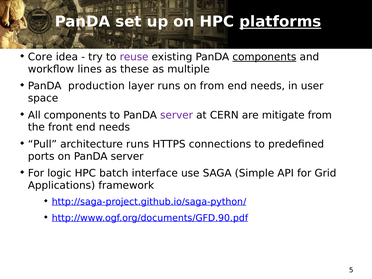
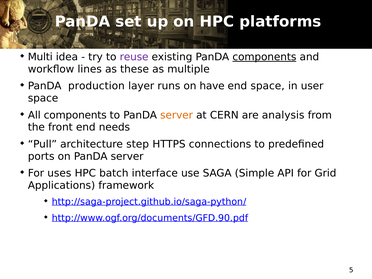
platforms underline: present -> none
Core: Core -> Multi
on from: from -> have
needs at (268, 86): needs -> space
server at (177, 115) colour: purple -> orange
mitigate: mitigate -> analysis
architecture runs: runs -> step
logic: logic -> uses
